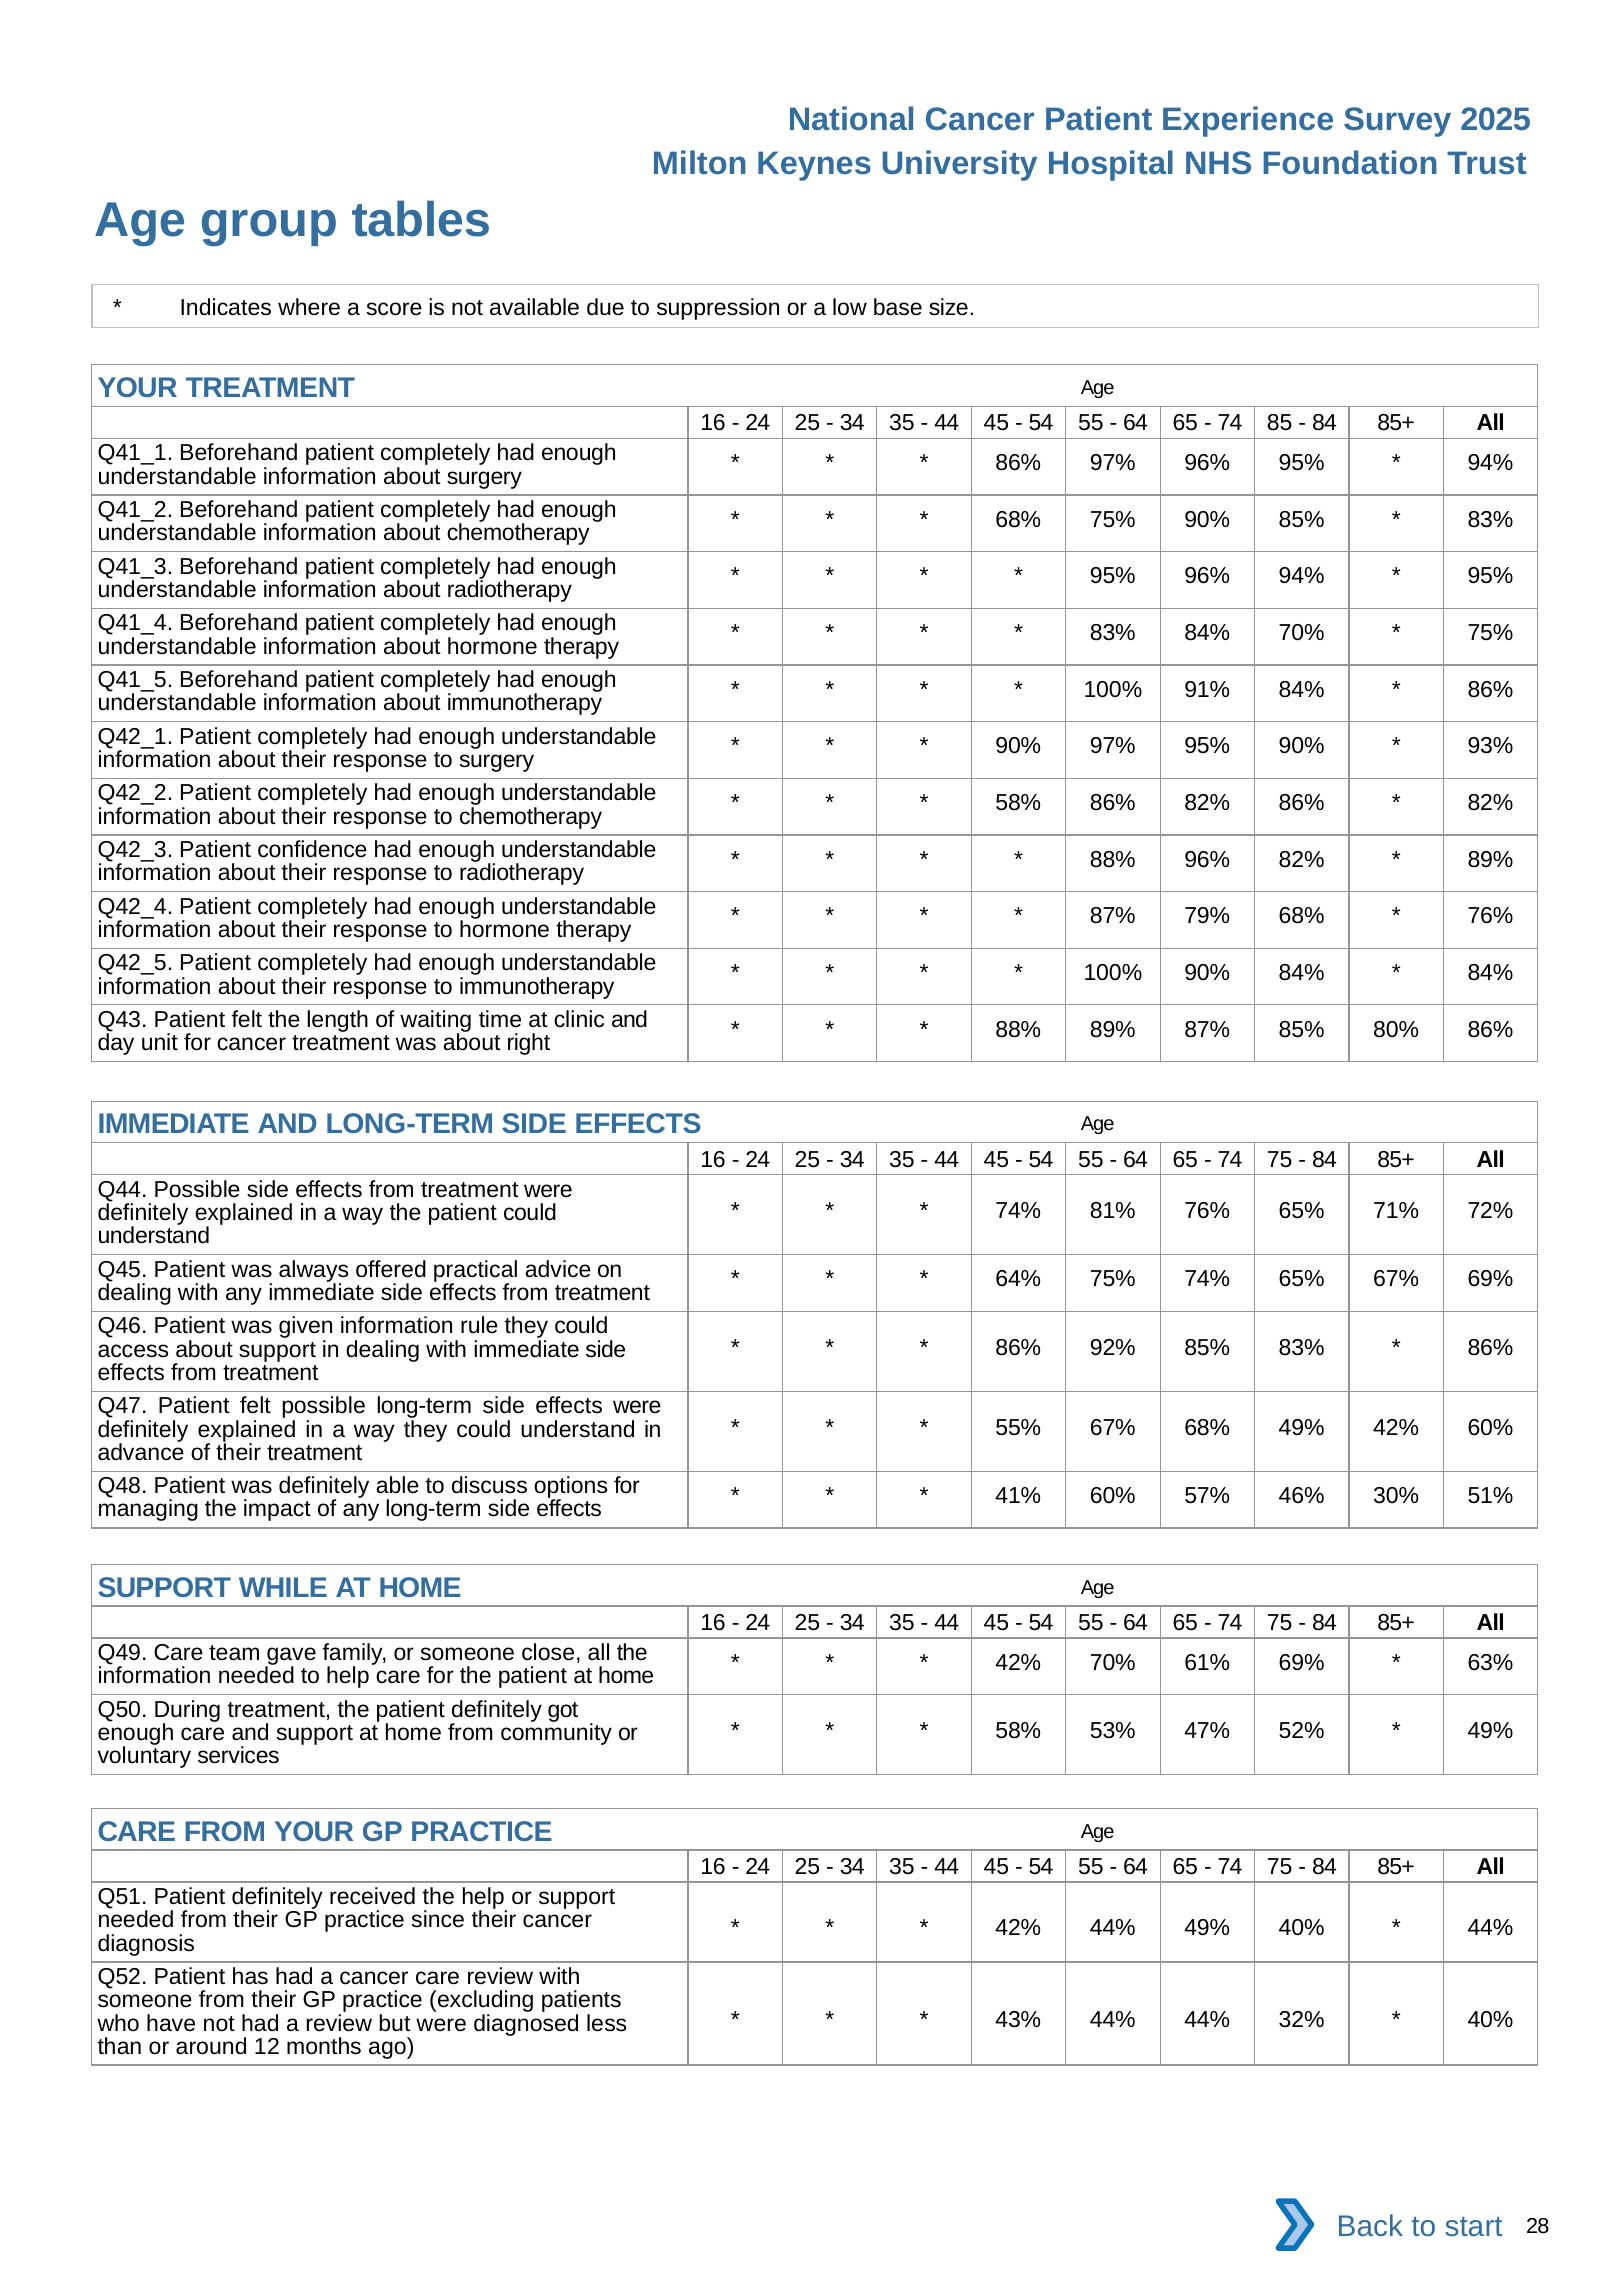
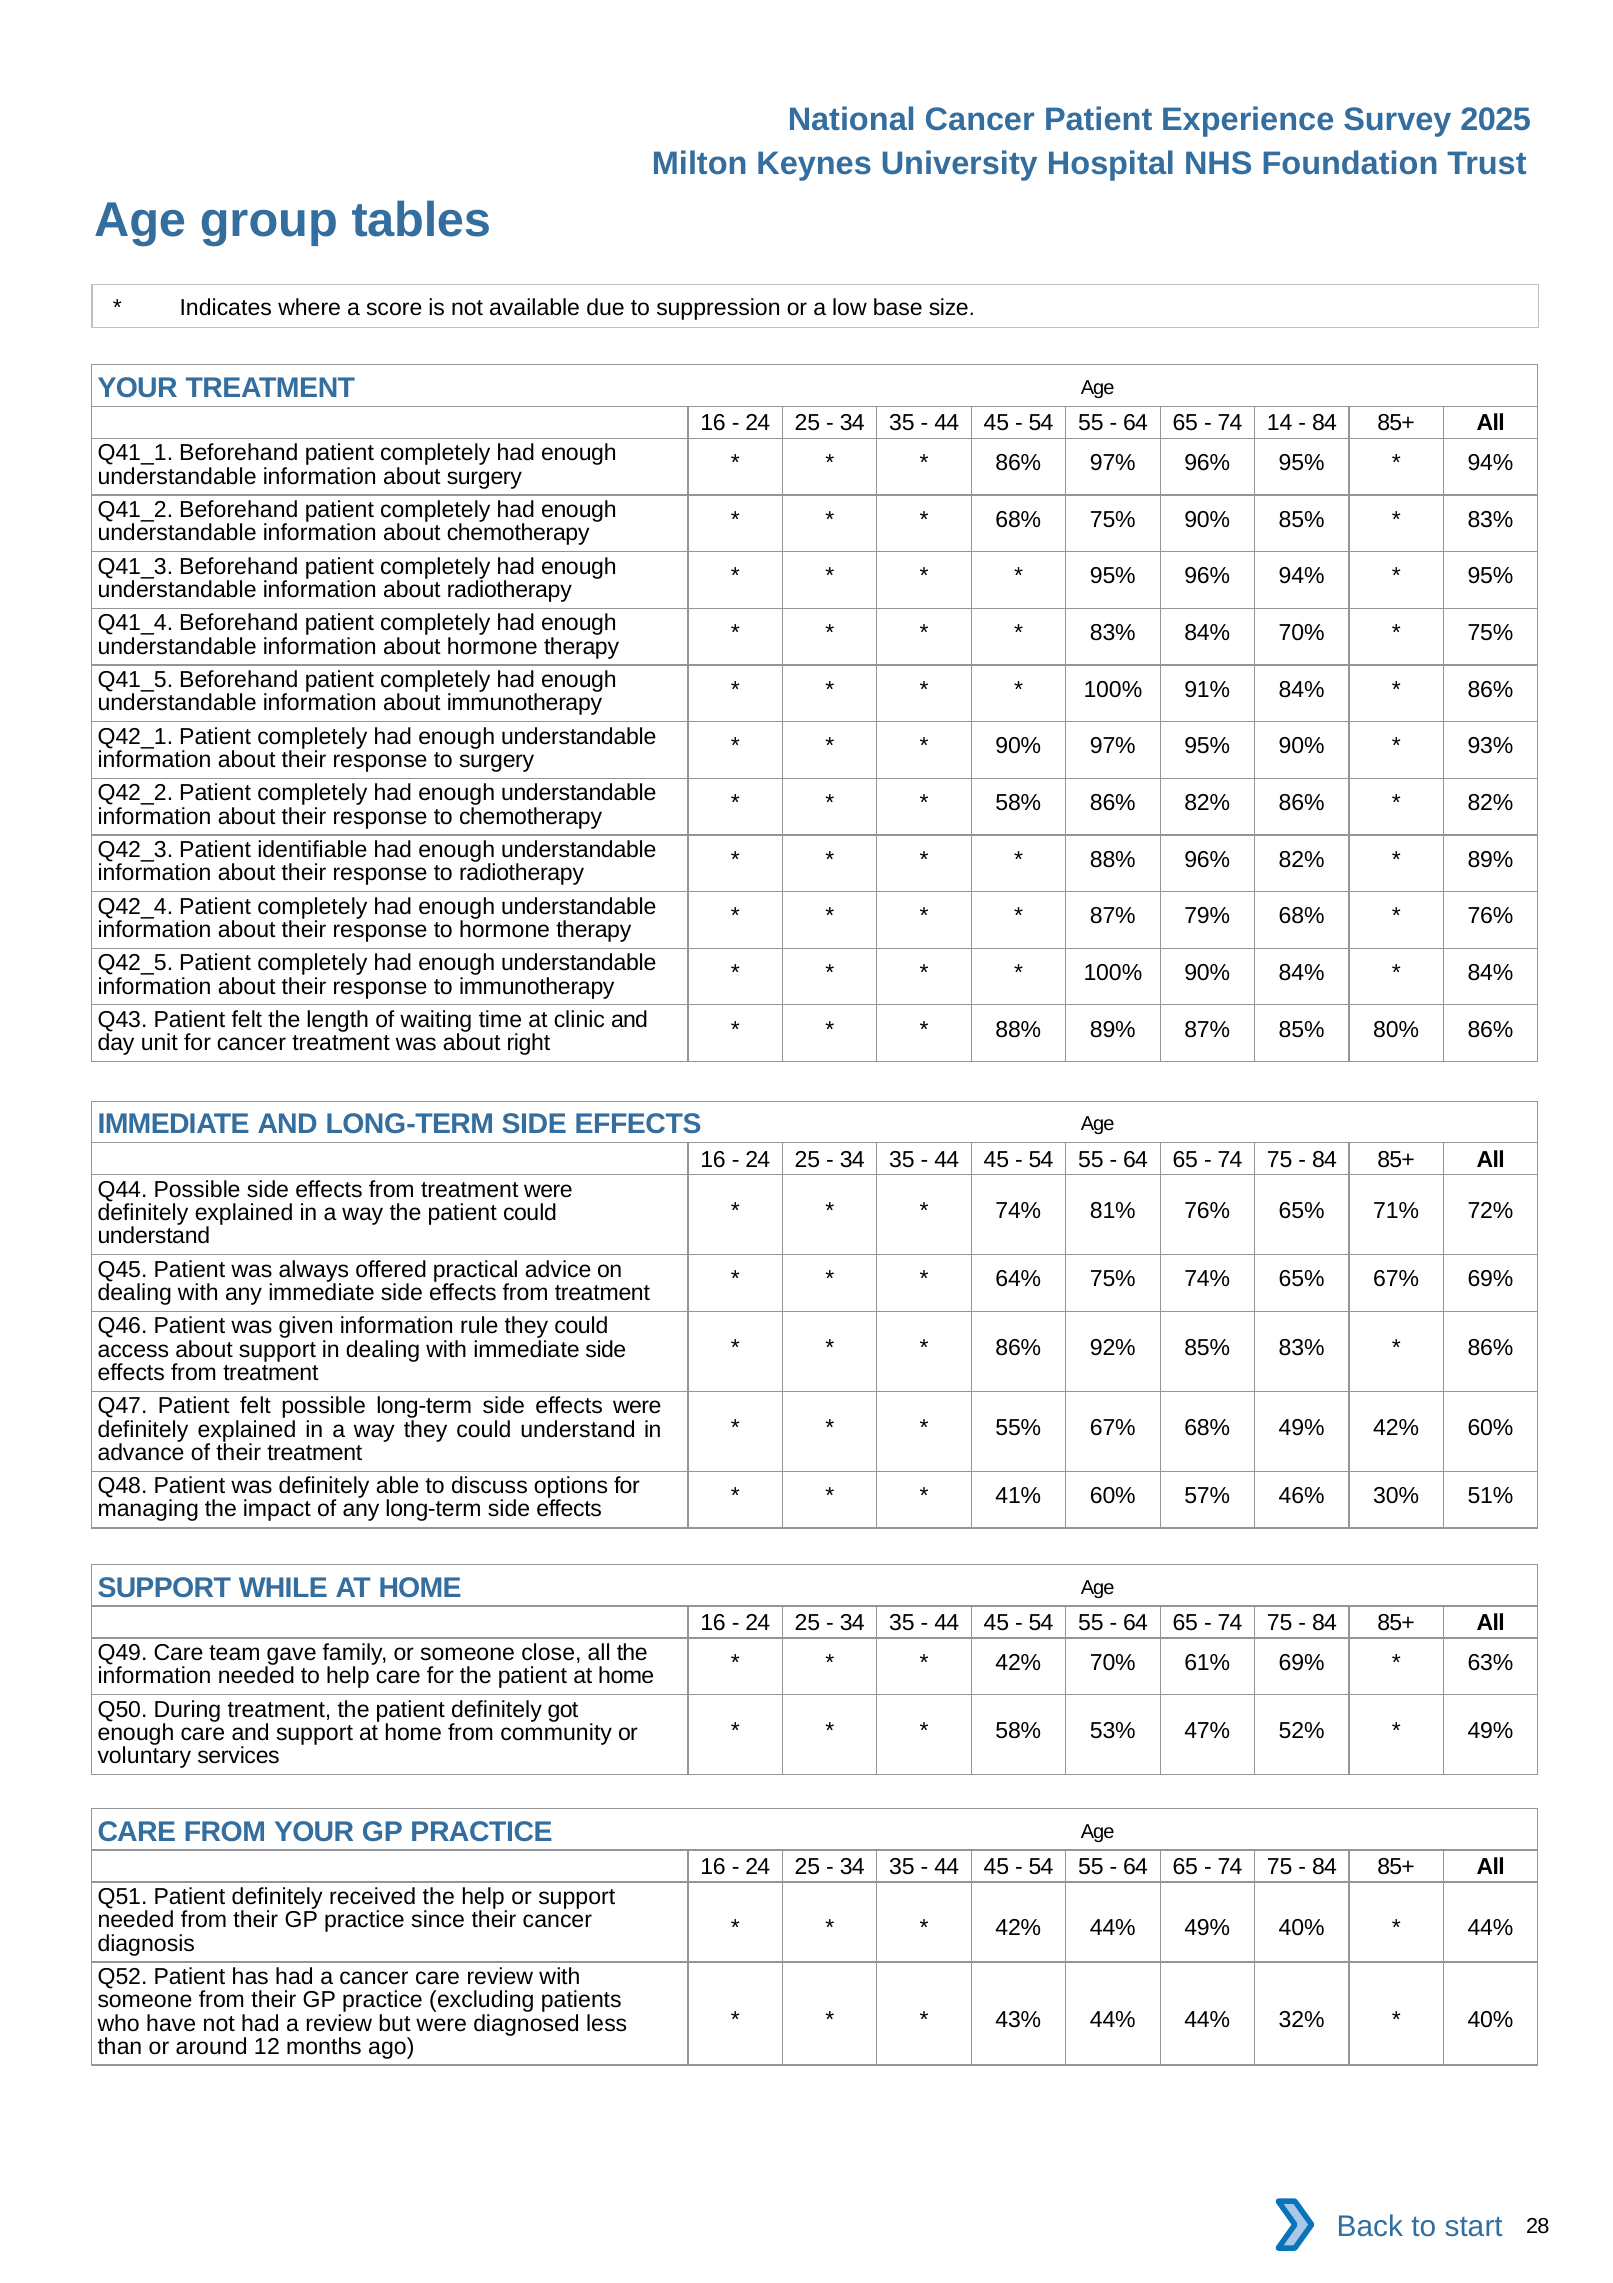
85: 85 -> 14
confidence: confidence -> identifiable
